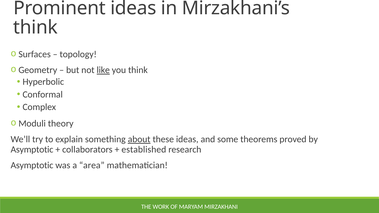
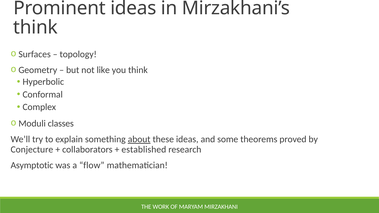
like underline: present -> none
theory: theory -> classes
Asymptotic at (32, 150): Asymptotic -> Conjecture
area: area -> flow
